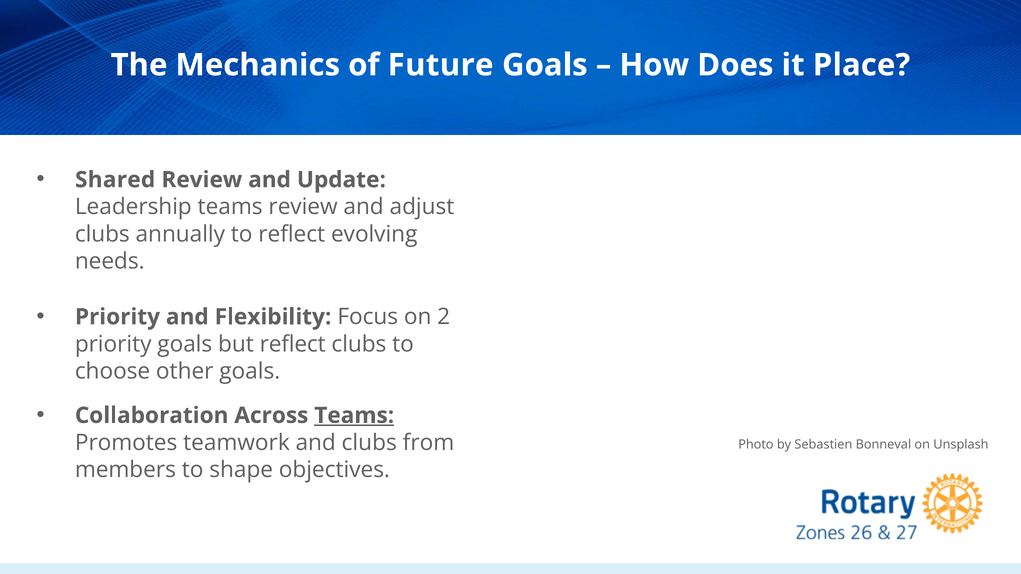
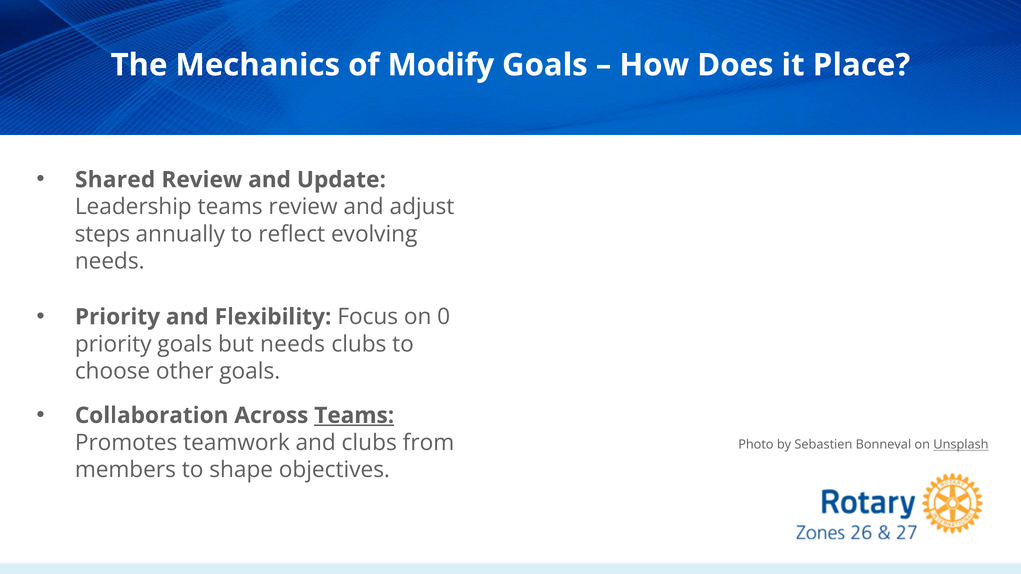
Future: Future -> Modify
clubs at (102, 234): clubs -> steps
2: 2 -> 0
but reflect: reflect -> needs
Unsplash underline: none -> present
